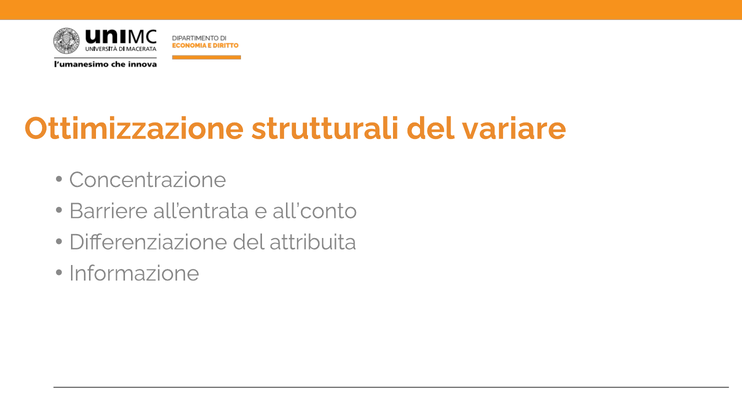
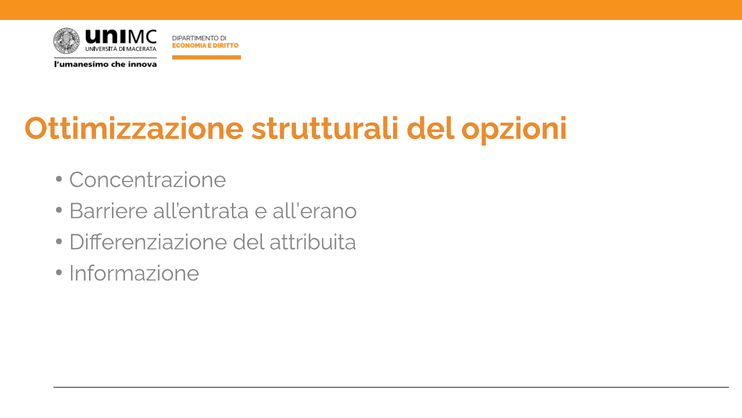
variare: variare -> opzioni
all’conto: all’conto -> all’erano
